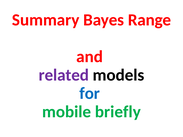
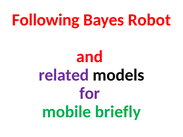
Summary: Summary -> Following
Range: Range -> Robot
for colour: blue -> purple
